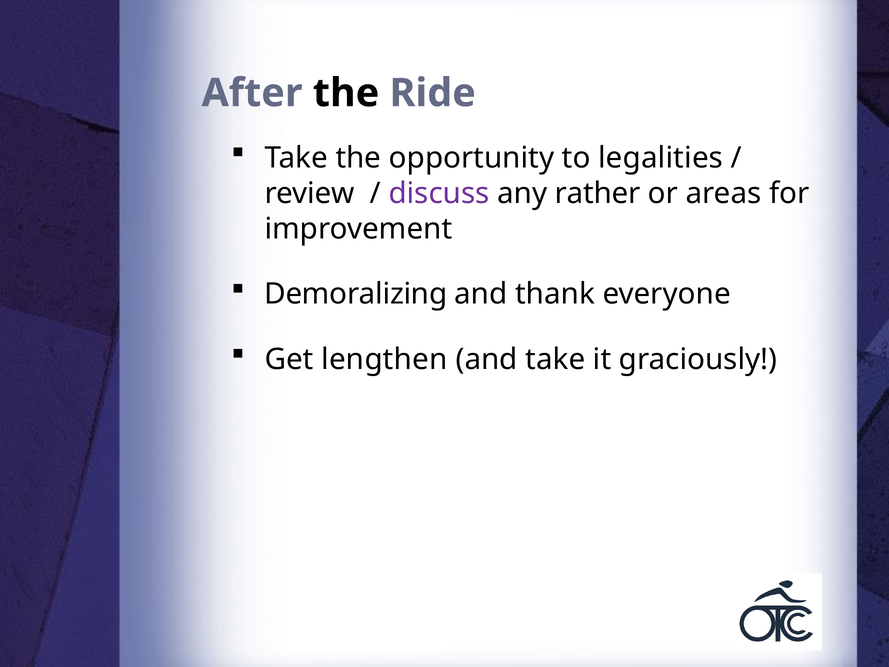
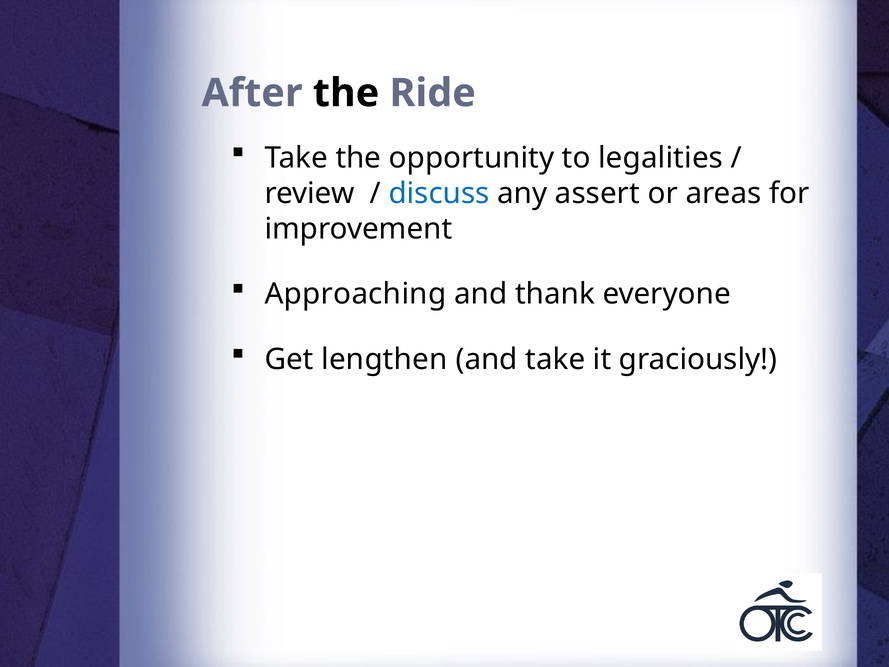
discuss colour: purple -> blue
rather: rather -> assert
Demoralizing: Demoralizing -> Approaching
